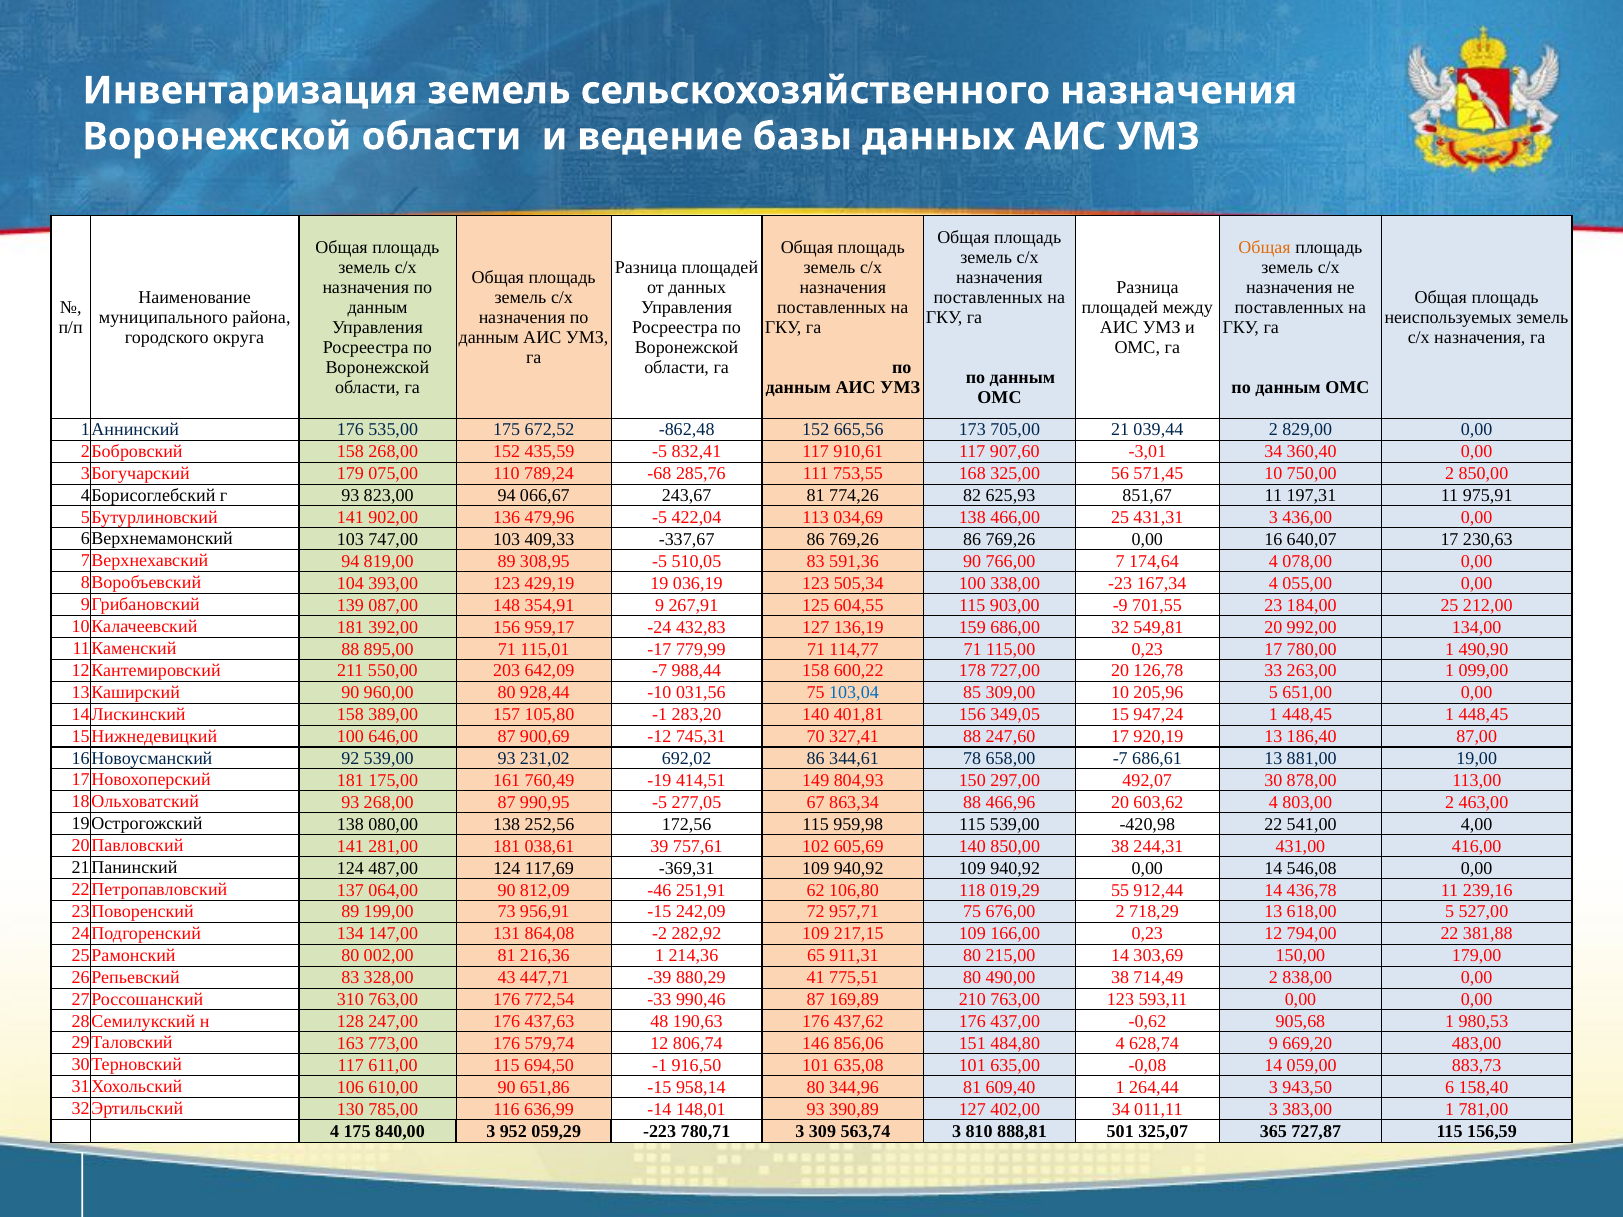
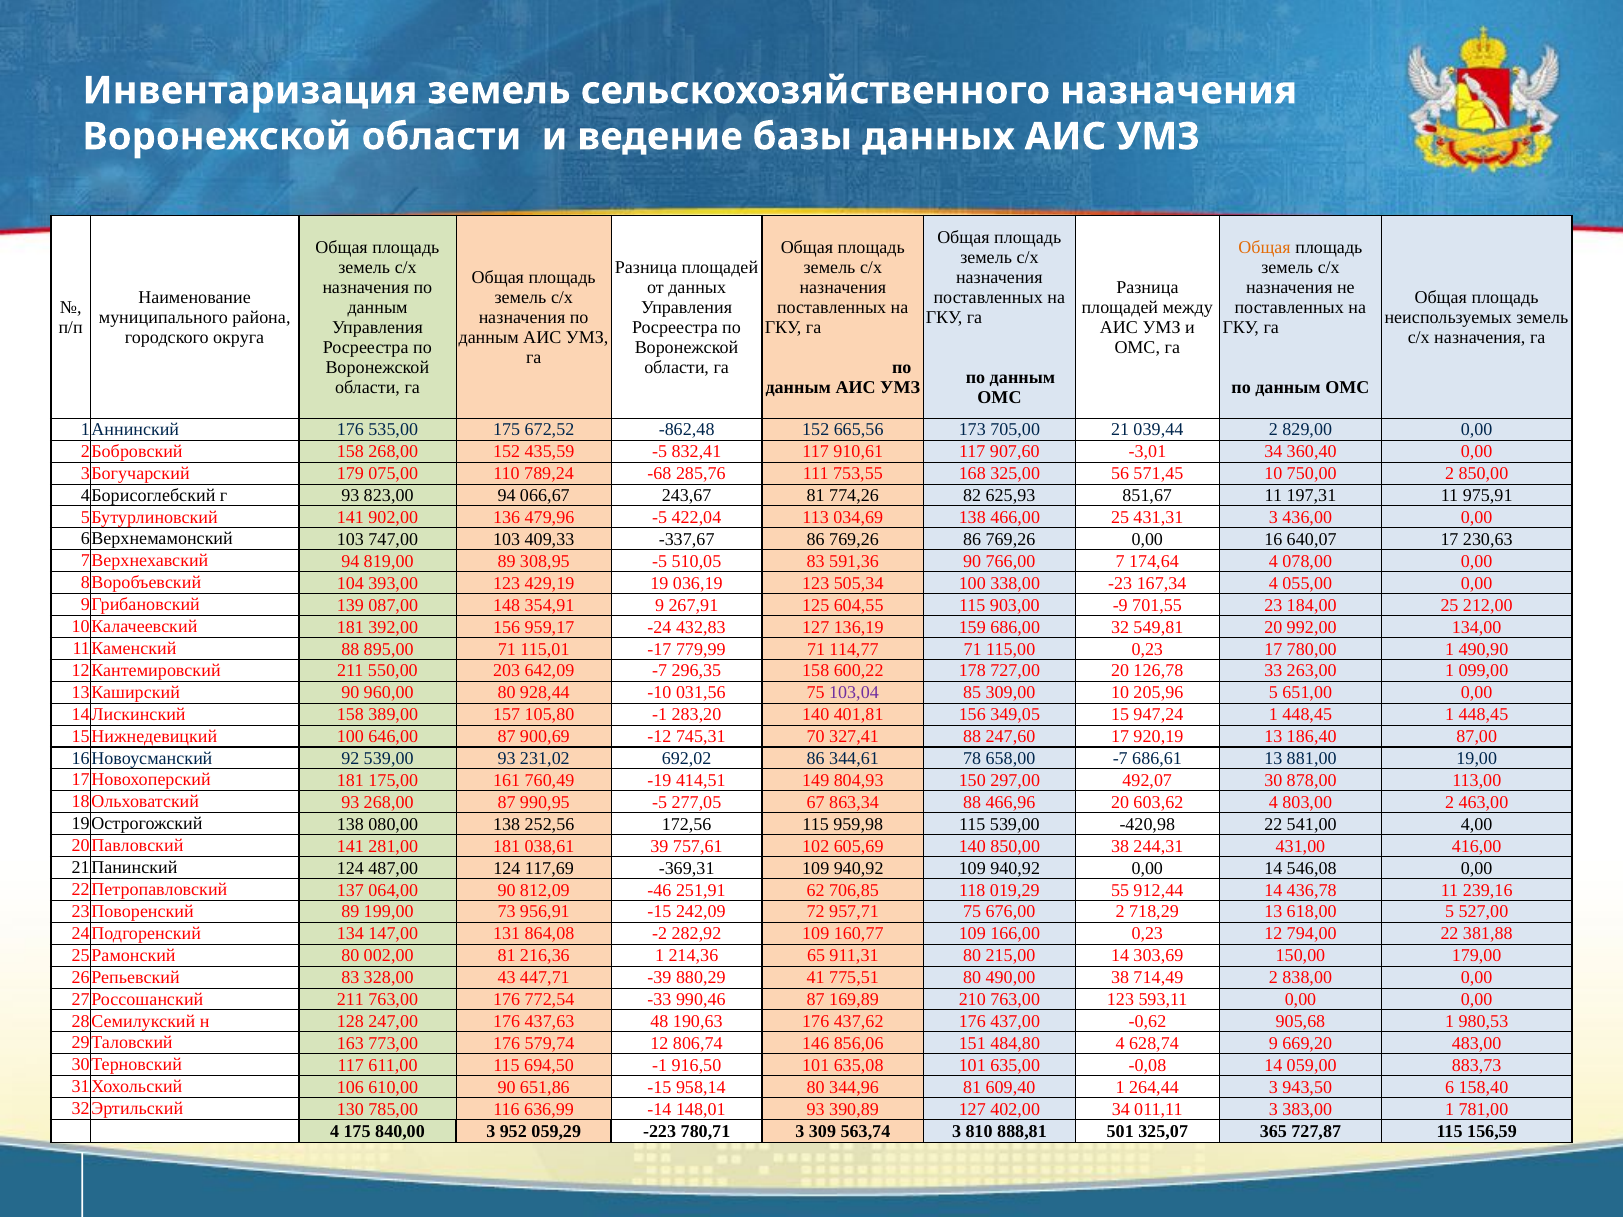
988,44: 988,44 -> 296,35
103,04 colour: blue -> purple
106,80: 106,80 -> 706,85
217,15: 217,15 -> 160,77
310 at (350, 1000): 310 -> 211
